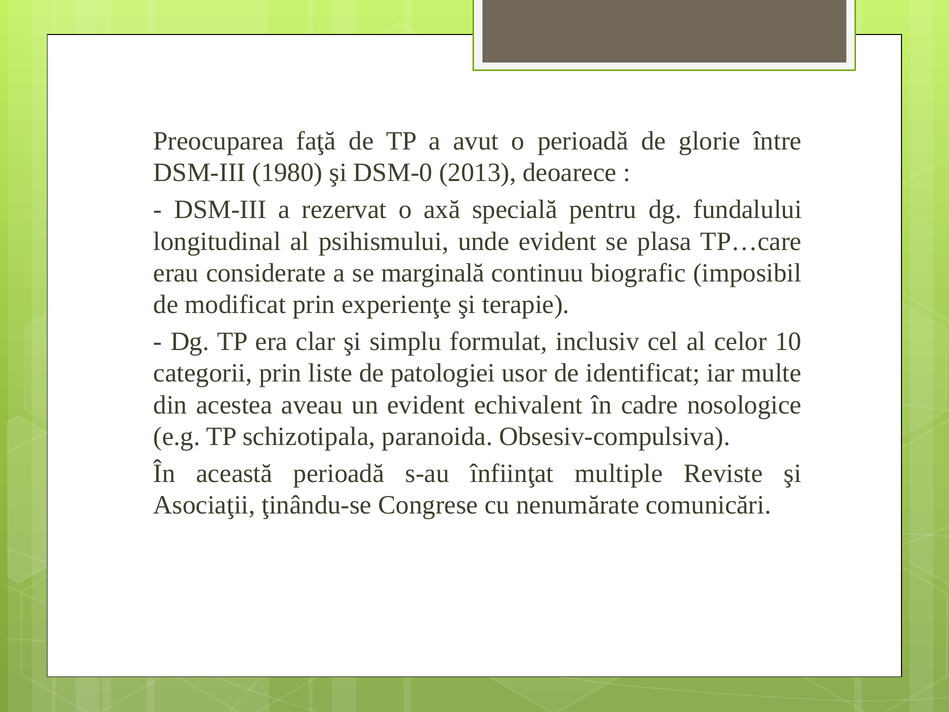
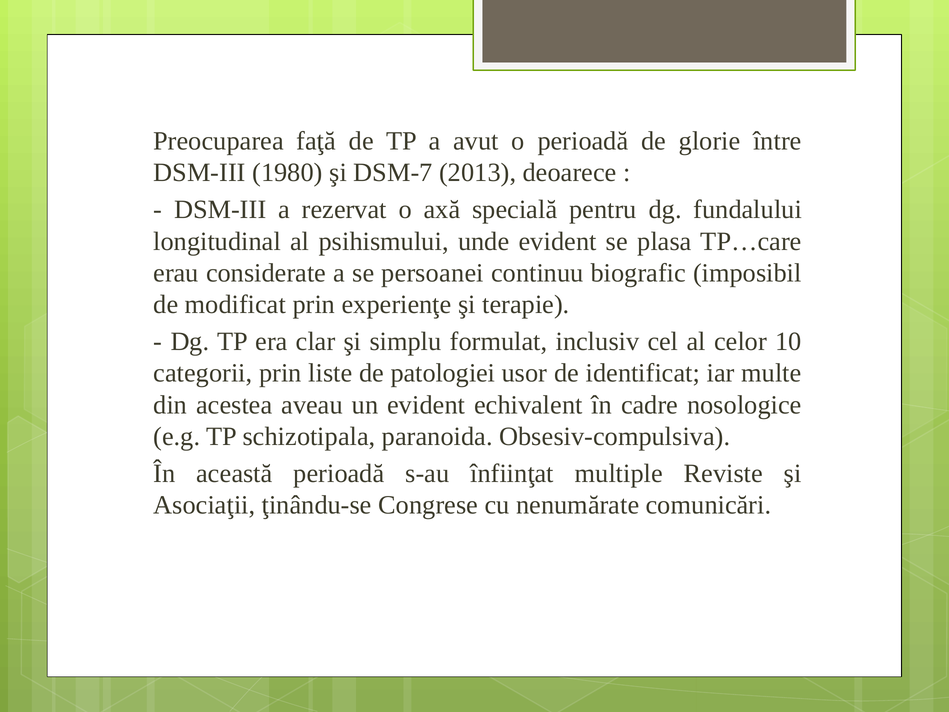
DSM-0: DSM-0 -> DSM-7
marginală: marginală -> persoanei
